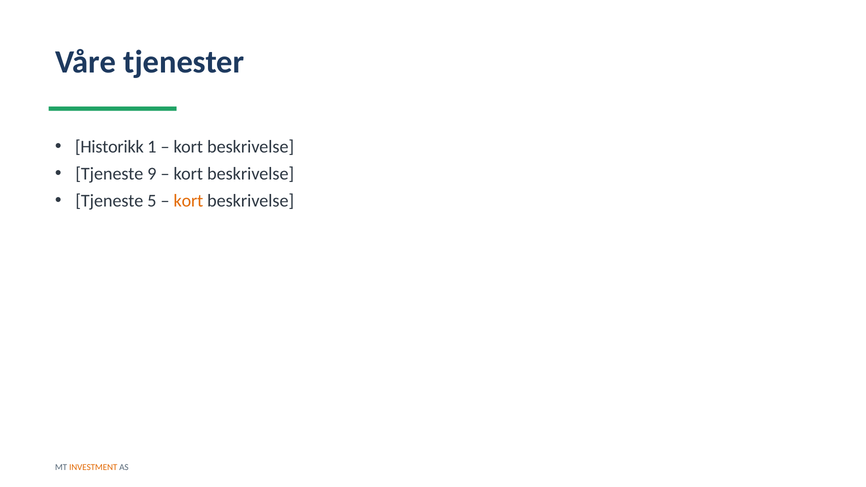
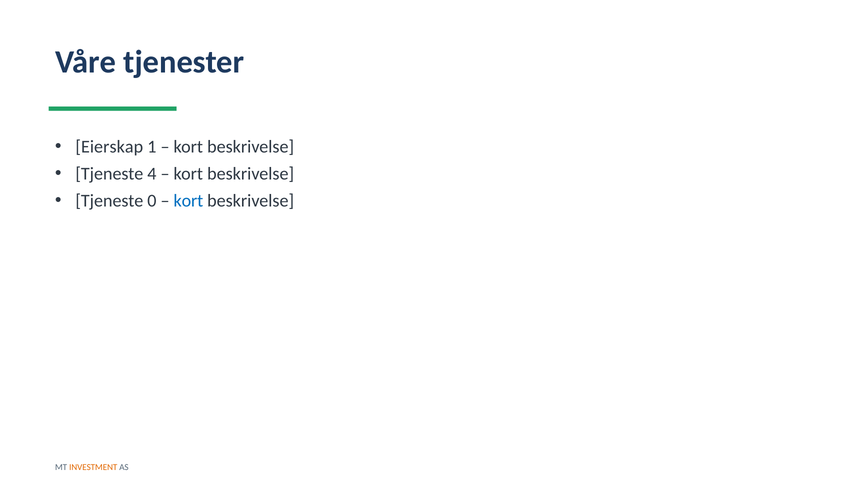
Historikk: Historikk -> Eierskap
9: 9 -> 4
5: 5 -> 0
kort at (188, 201) colour: orange -> blue
